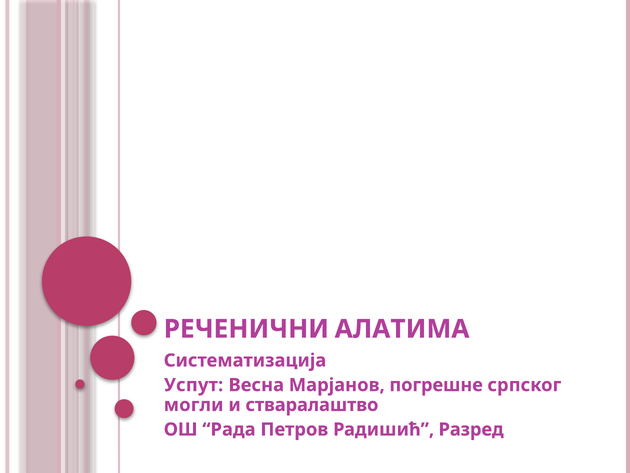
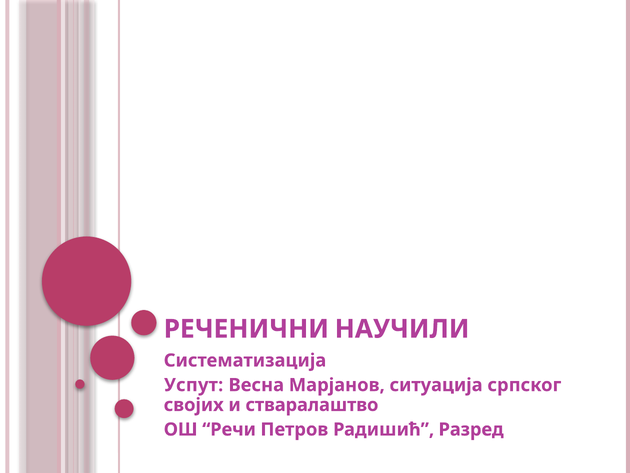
АЛАТИМА: АЛАТИМА -> НАУЧИЛИ
погрешне: погрешне -> ситуација
могли: могли -> својих
Рада: Рада -> Речи
